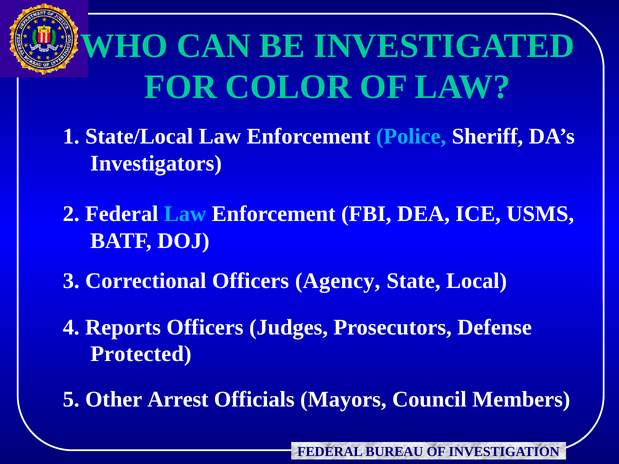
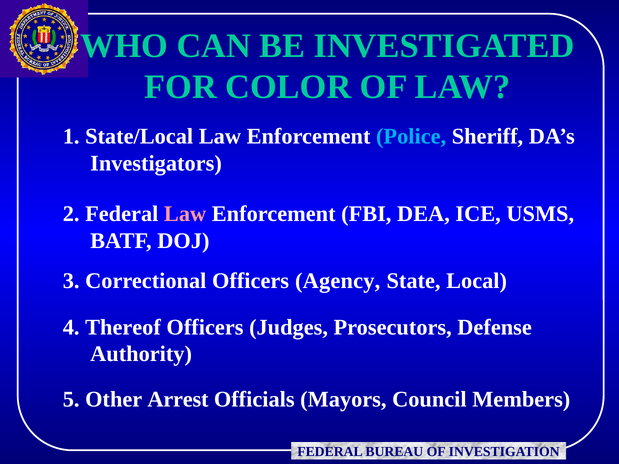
Law at (185, 214) colour: light blue -> pink
Reports: Reports -> Thereof
Protected: Protected -> Authority
